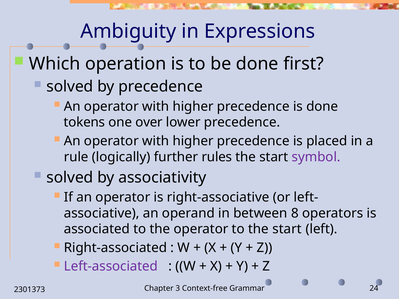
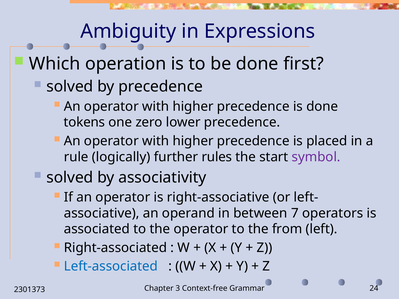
over: over -> zero
8: 8 -> 7
to the start: start -> from
Left-associated colour: purple -> blue
